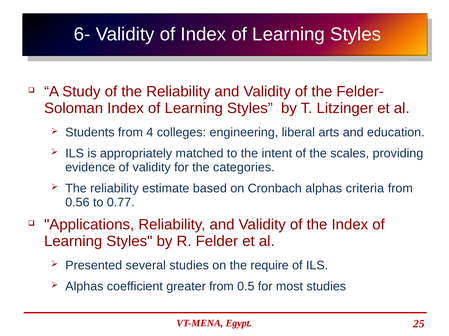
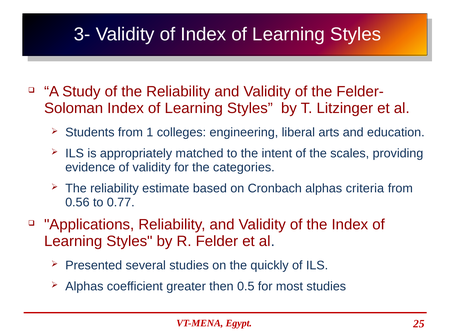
6-: 6- -> 3-
4: 4 -> 1
require: require -> quickly
greater from: from -> then
